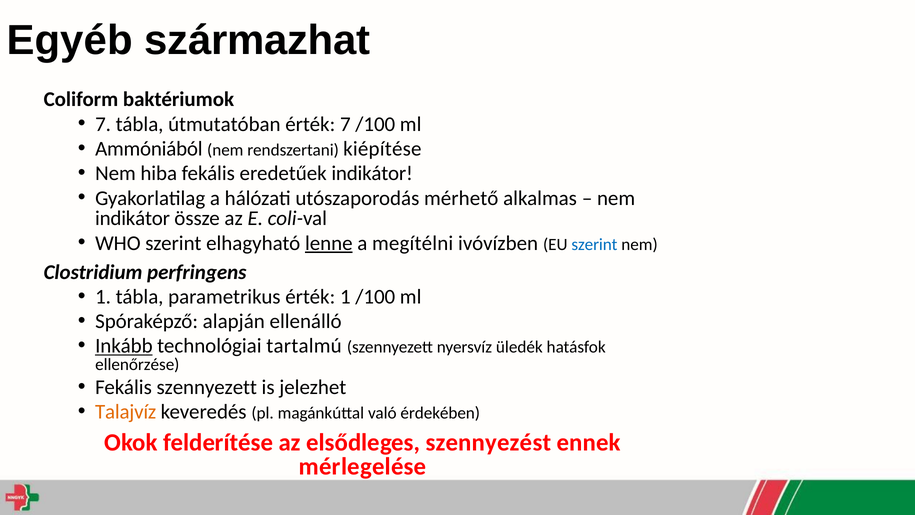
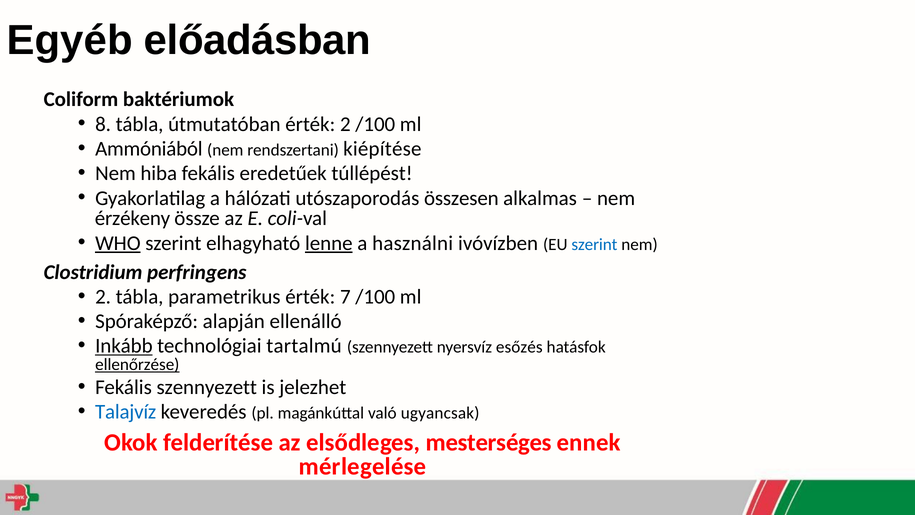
származhat: származhat -> előadásban
7 at (103, 124): 7 -> 8
érték 7: 7 -> 2
eredetűek indikátor: indikátor -> túllépést
mérhető: mérhető -> összesen
indikátor at (133, 218): indikátor -> érzékeny
WHO underline: none -> present
megítélni: megítélni -> használni
1 at (103, 297): 1 -> 2
érték 1: 1 -> 7
üledék: üledék -> esőzés
ellenőrzése underline: none -> present
Talajvíz colour: orange -> blue
érdekében: érdekében -> ugyancsak
szennyezést: szennyezést -> mesterséges
